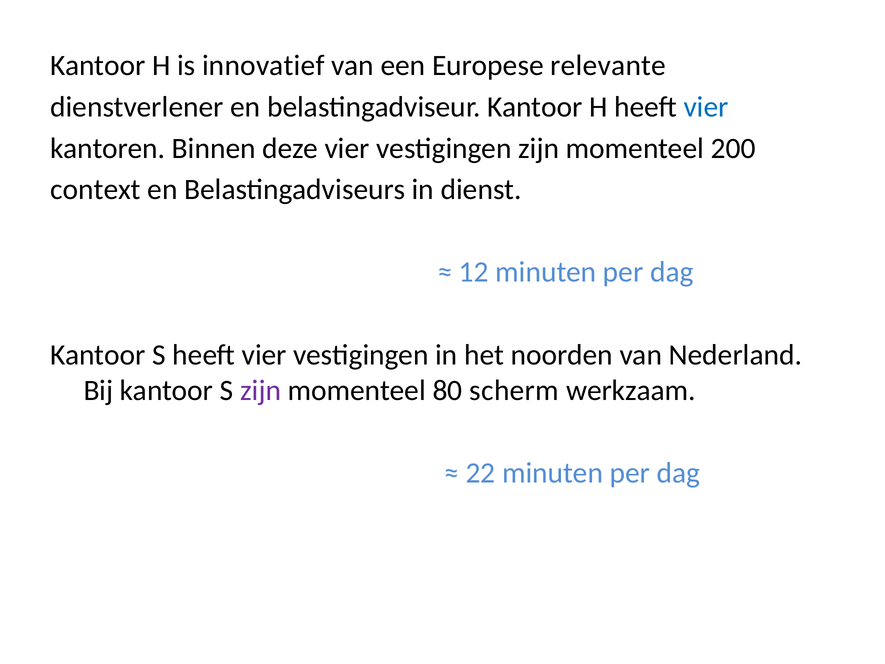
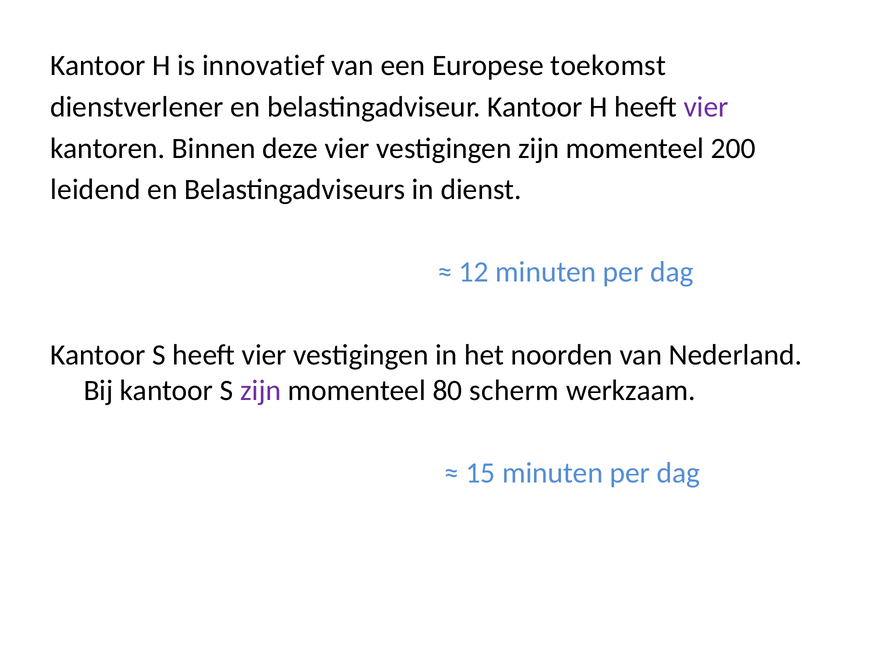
relevante: relevante -> toekomst
vier at (706, 107) colour: blue -> purple
context: context -> leidend
22: 22 -> 15
